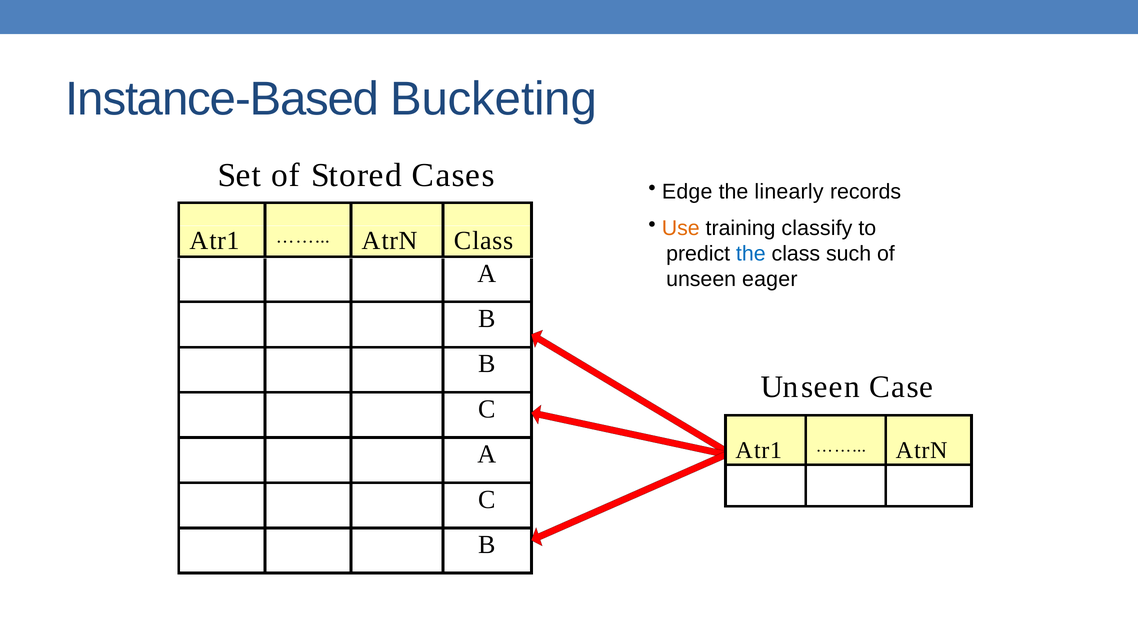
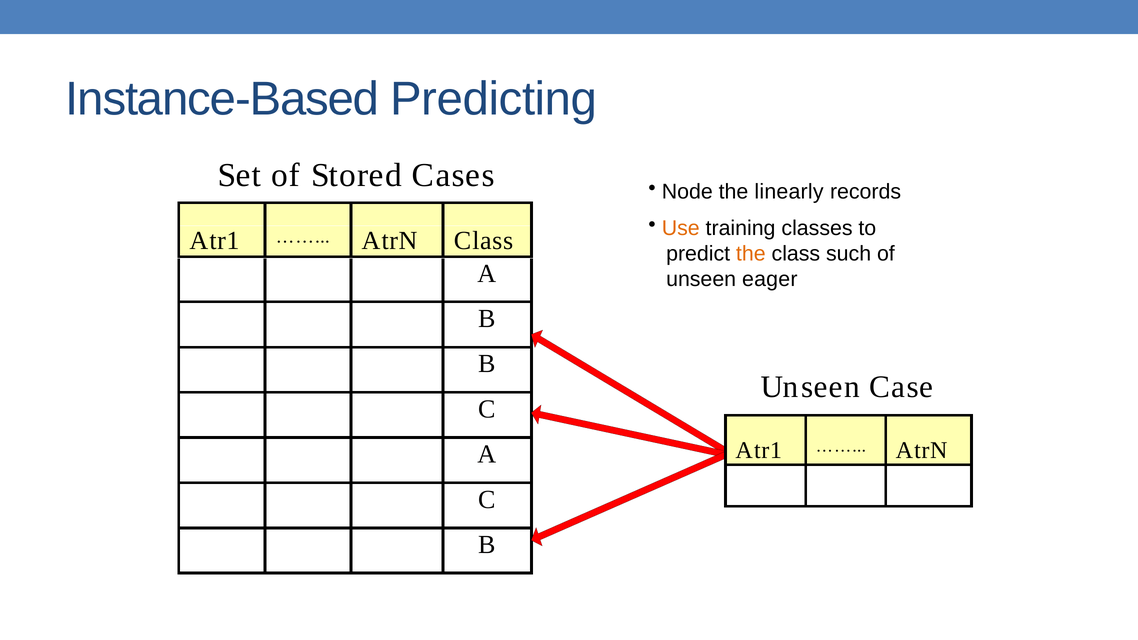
Bucketing: Bucketing -> Predicting
Edge: Edge -> Node
classify: classify -> classes
the at (751, 254) colour: blue -> orange
